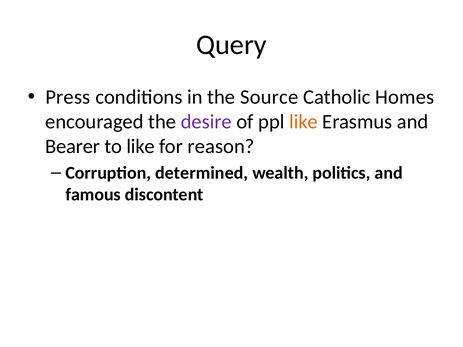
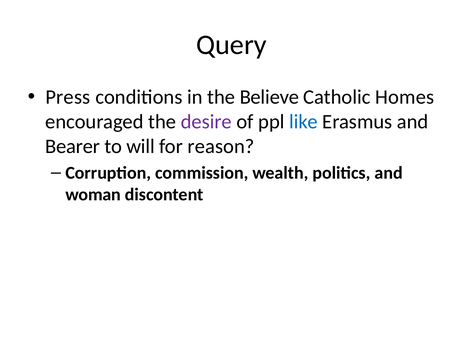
Source: Source -> Believe
like at (304, 122) colour: orange -> blue
to like: like -> will
determined: determined -> commission
famous: famous -> woman
